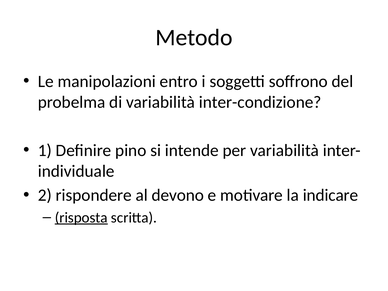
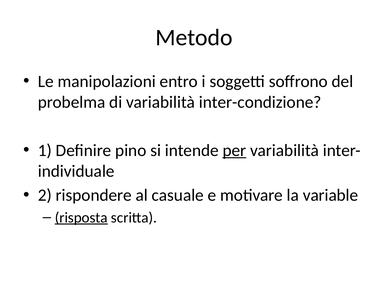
per underline: none -> present
devono: devono -> casuale
indicare: indicare -> variable
